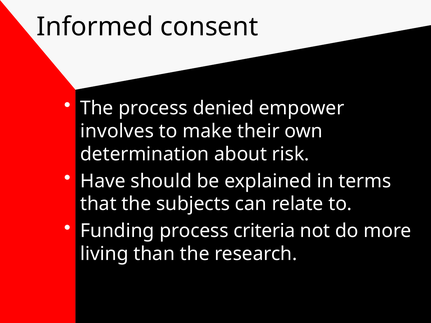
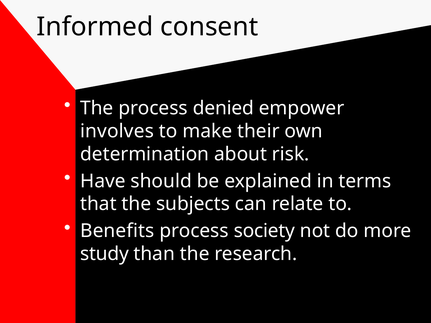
Funding: Funding -> Benefits
criteria: criteria -> society
living: living -> study
